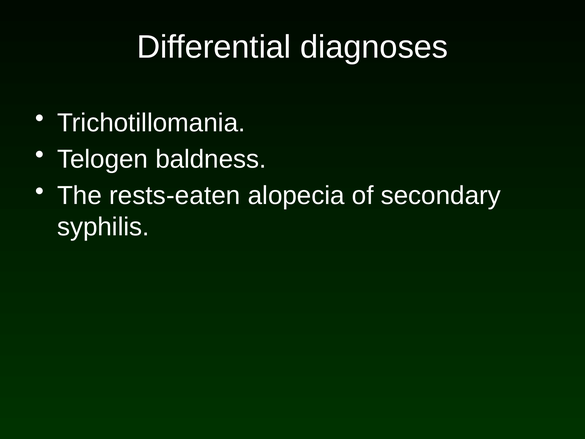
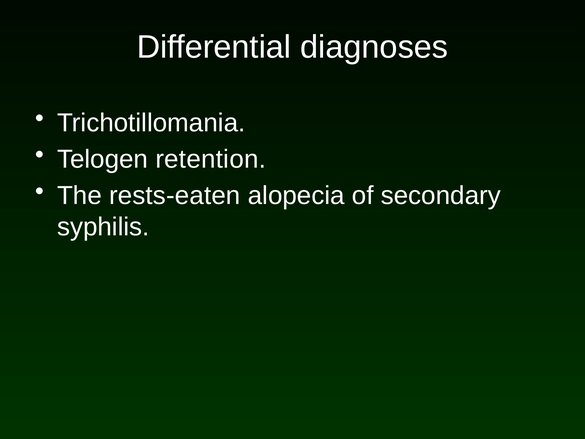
baldness: baldness -> retention
